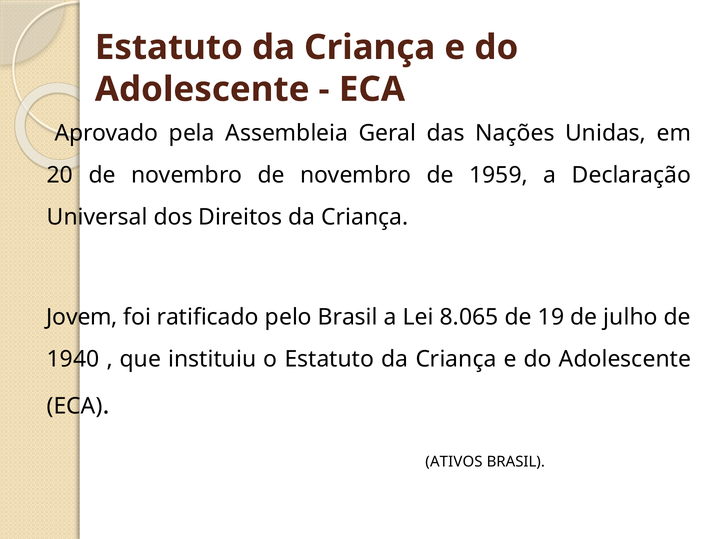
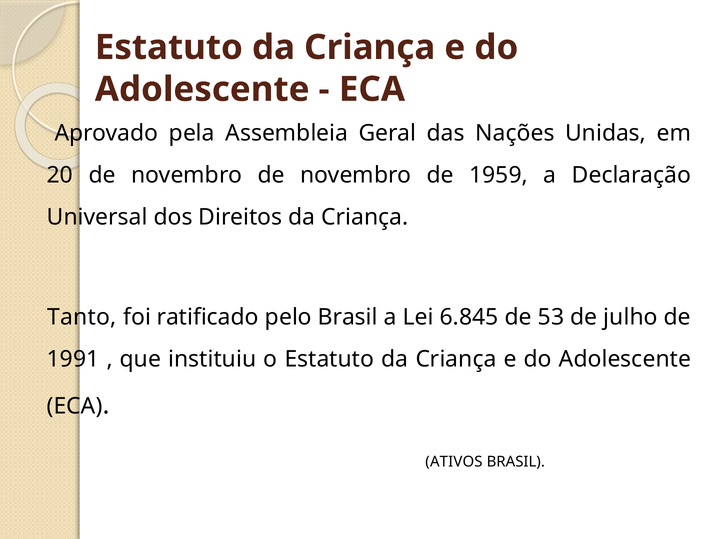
Jovem: Jovem -> Tanto
8.065: 8.065 -> 6.845
19: 19 -> 53
1940: 1940 -> 1991
